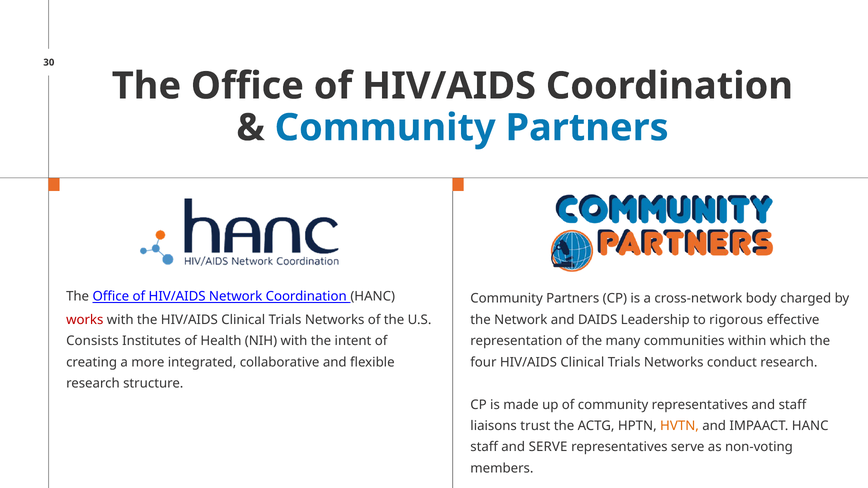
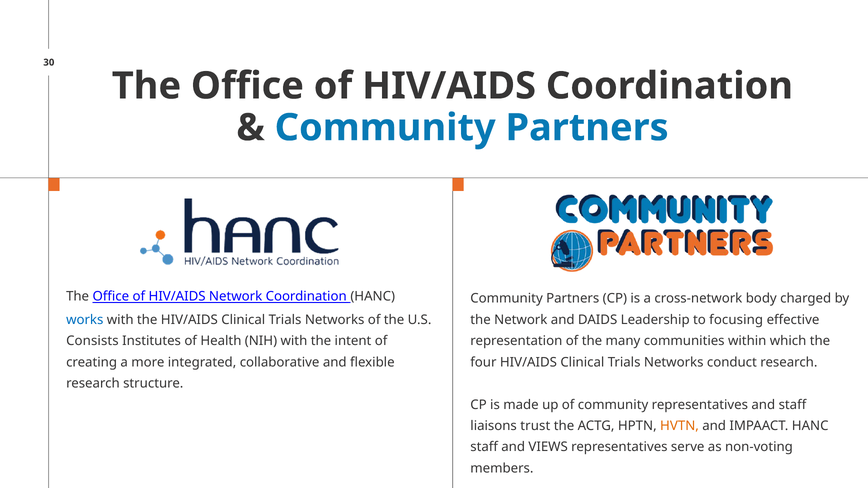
works colour: red -> blue
rigorous: rigorous -> focusing
and SERVE: SERVE -> VIEWS
